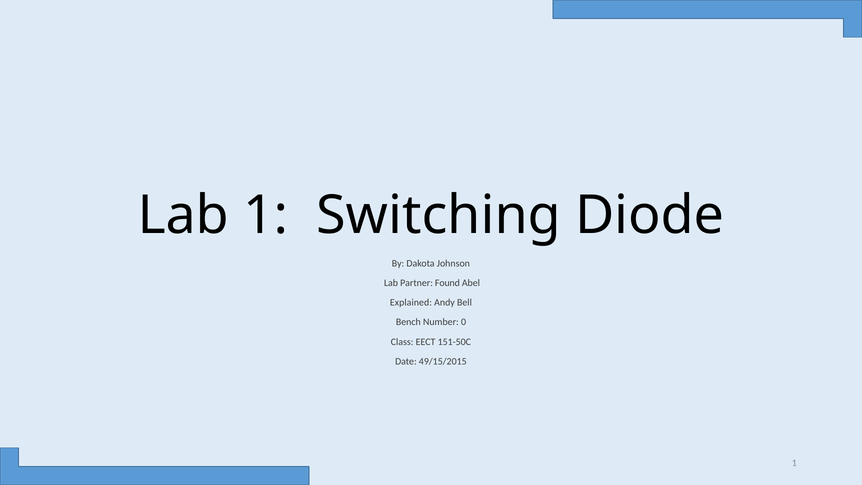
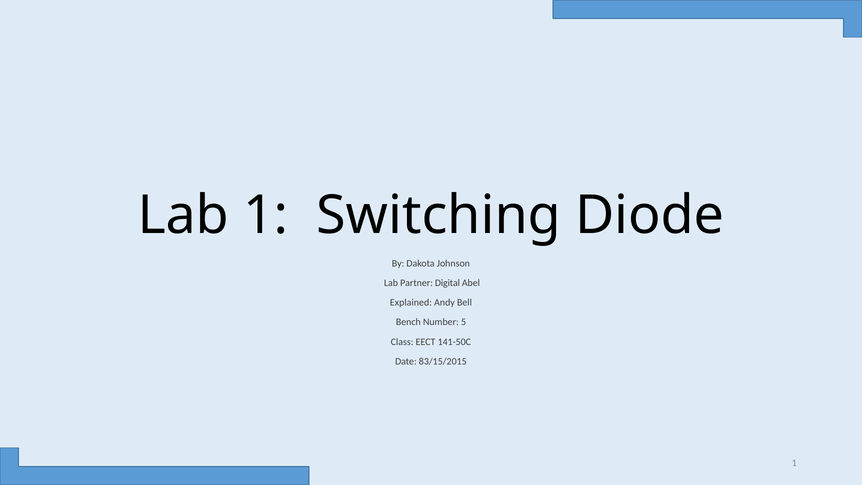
Found: Found -> Digital
0: 0 -> 5
151-50C: 151-50C -> 141-50C
49/15/2015: 49/15/2015 -> 83/15/2015
